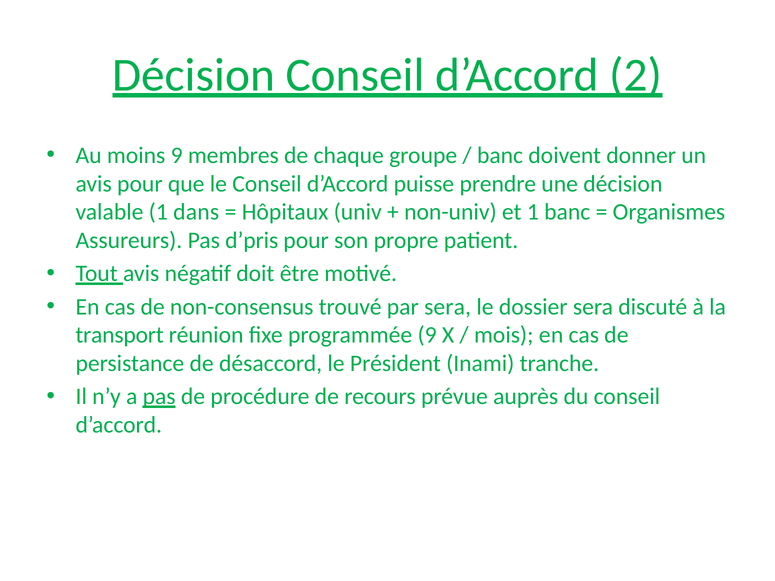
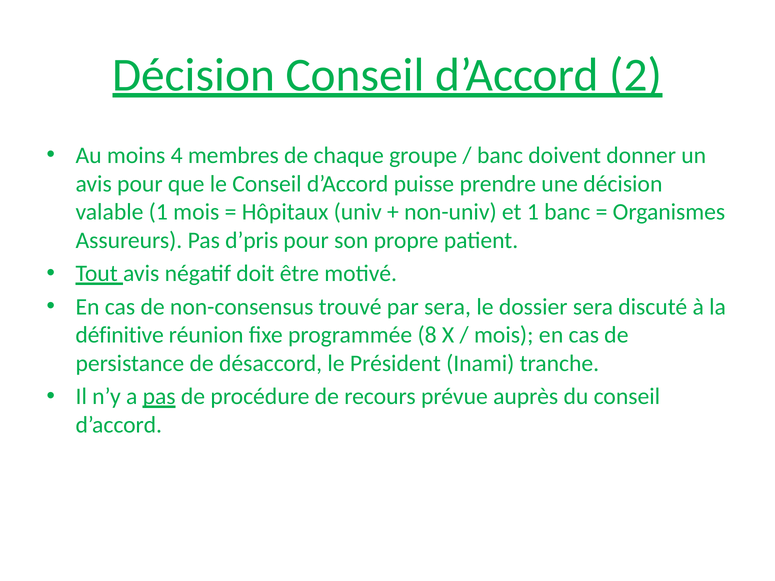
moins 9: 9 -> 4
1 dans: dans -> mois
transport: transport -> définitive
programmée 9: 9 -> 8
